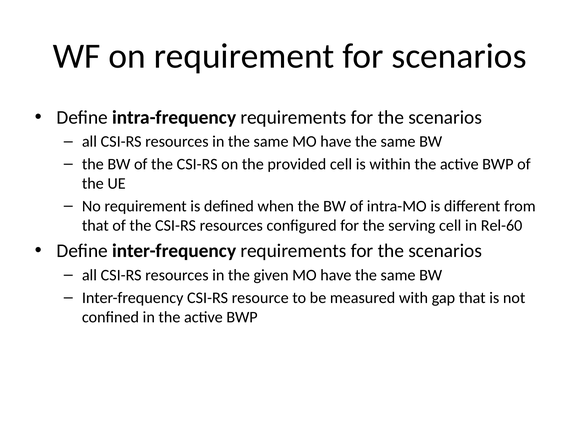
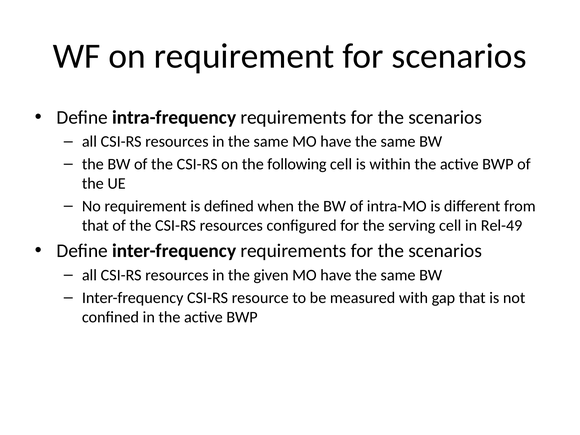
provided: provided -> following
Rel-60: Rel-60 -> Rel-49
